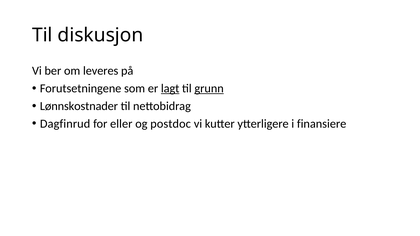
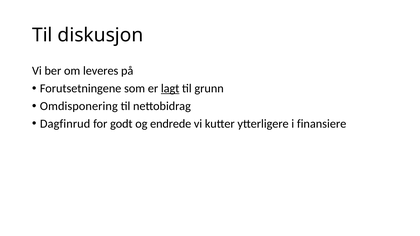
grunn underline: present -> none
Lønnskostnader: Lønnskostnader -> Omdisponering
eller: eller -> godt
postdoc: postdoc -> endrede
